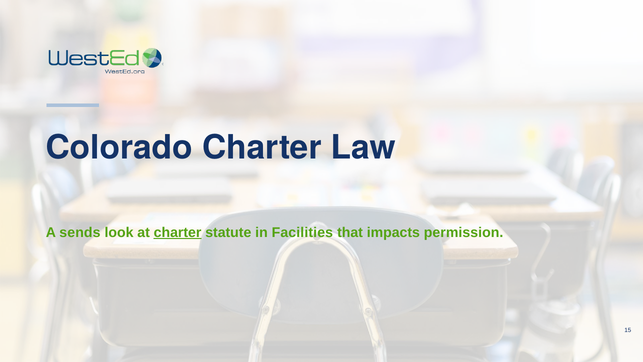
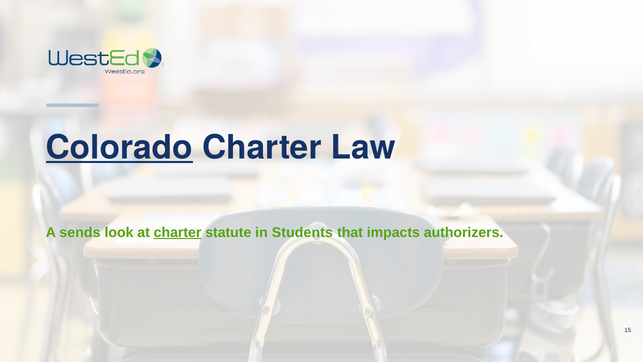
Colorado underline: none -> present
Facilities: Facilities -> Students
permission: permission -> authorizers
